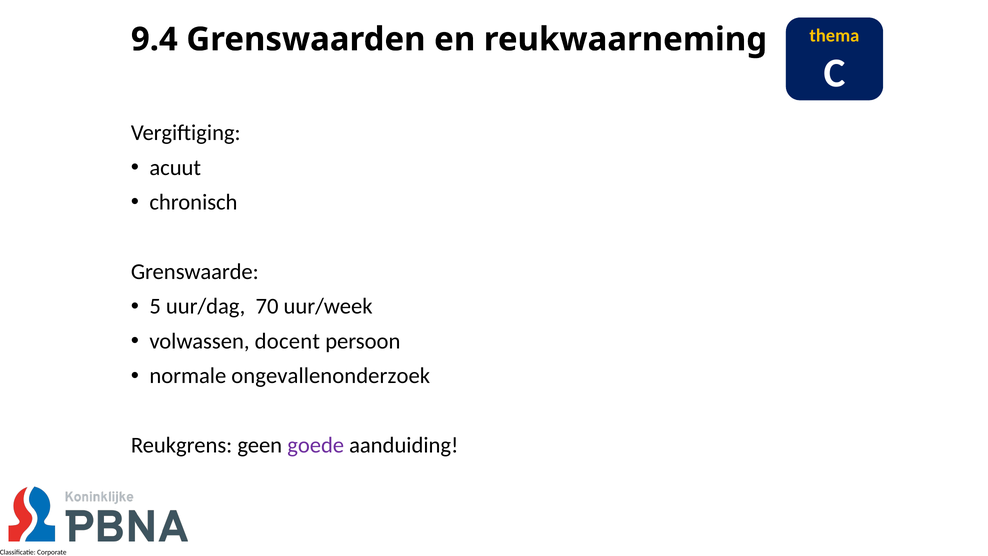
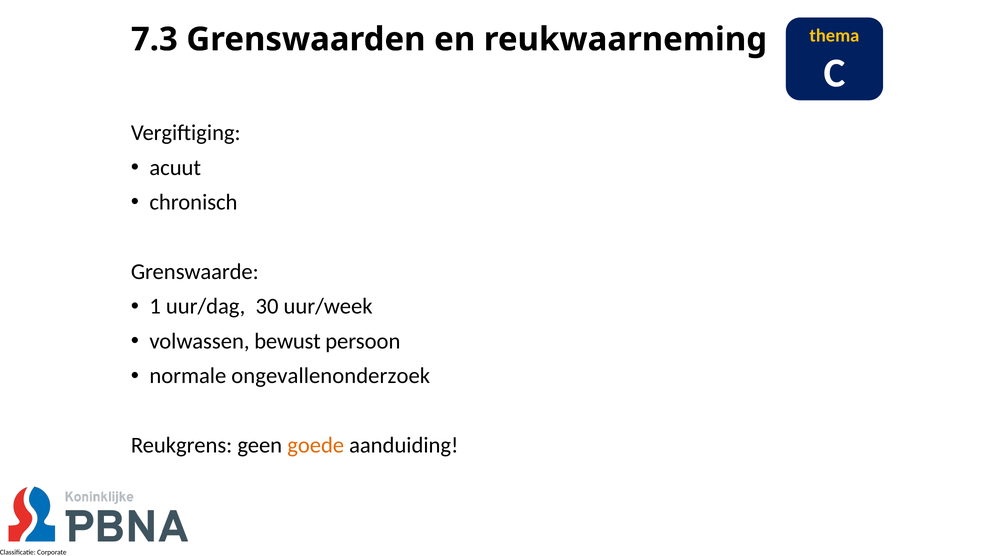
9.4: 9.4 -> 7.3
5: 5 -> 1
70: 70 -> 30
docent: docent -> bewust
goede colour: purple -> orange
